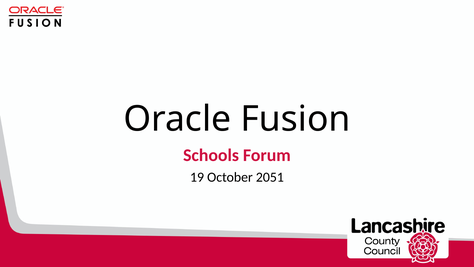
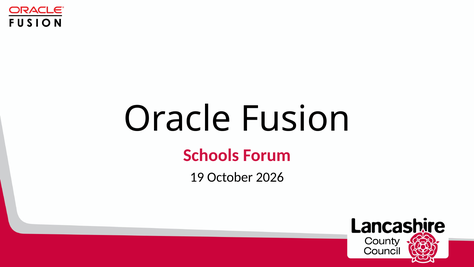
2051: 2051 -> 2026
